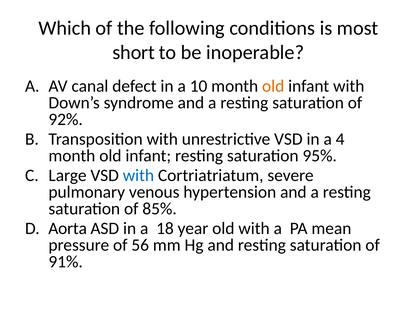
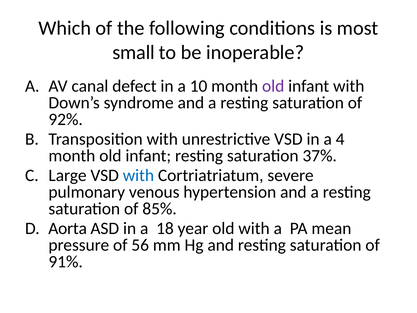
short: short -> small
old at (273, 86) colour: orange -> purple
95%: 95% -> 37%
